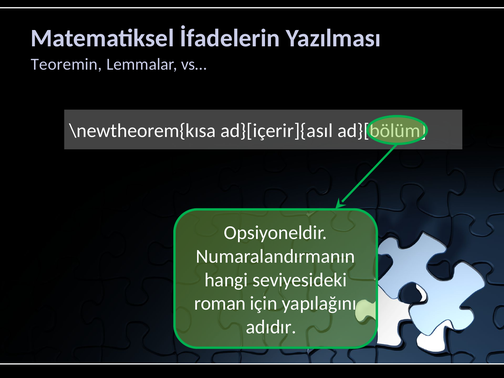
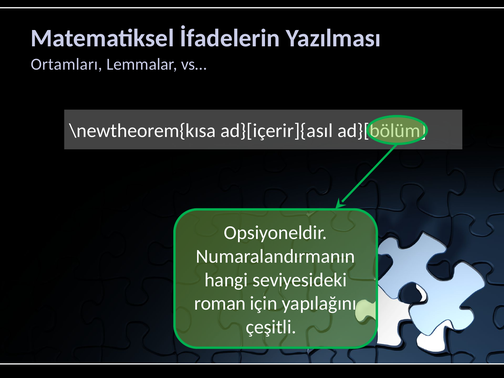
Teoremin: Teoremin -> Ortamları
adıdır: adıdır -> çeşitli
